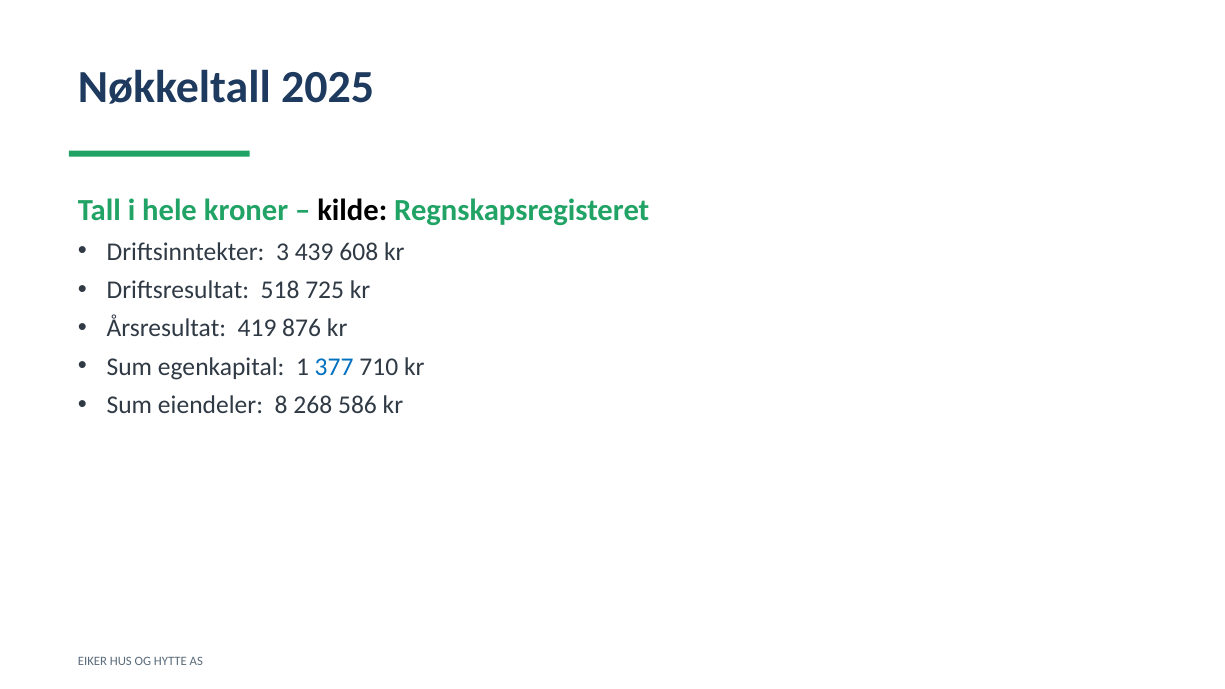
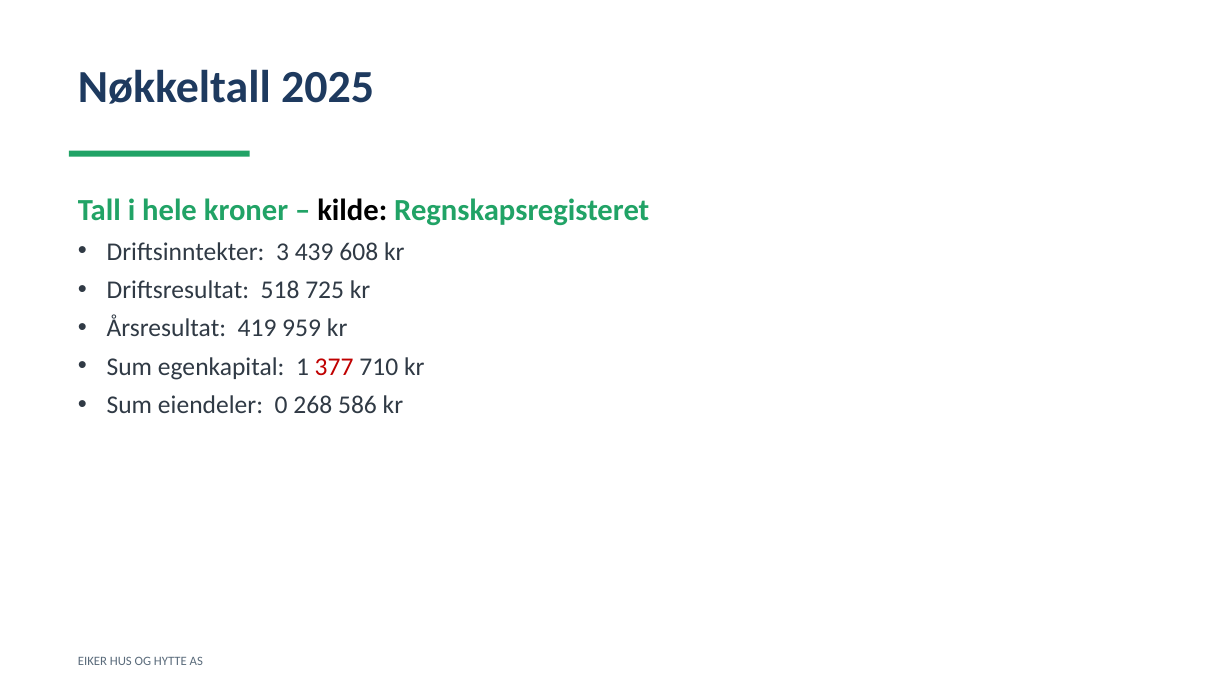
876: 876 -> 959
377 colour: blue -> red
8: 8 -> 0
